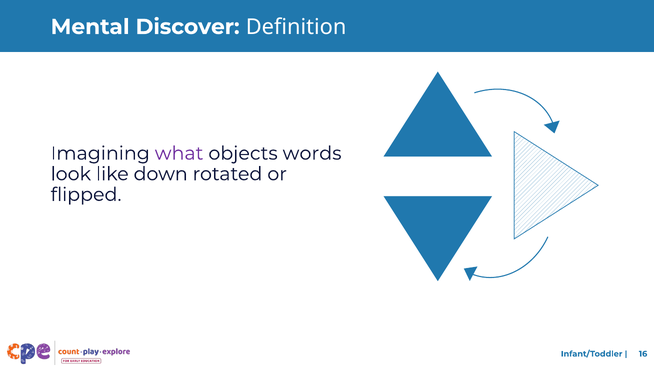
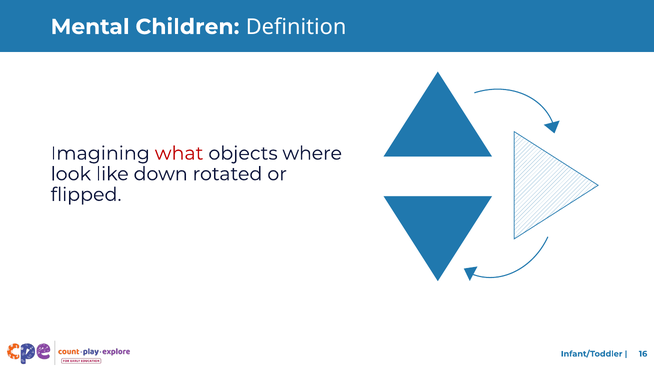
Discover: Discover -> Children
what colour: purple -> red
words: words -> where
